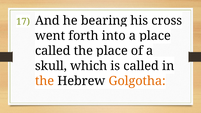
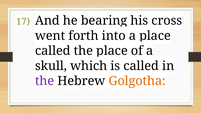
the at (45, 81) colour: orange -> purple
